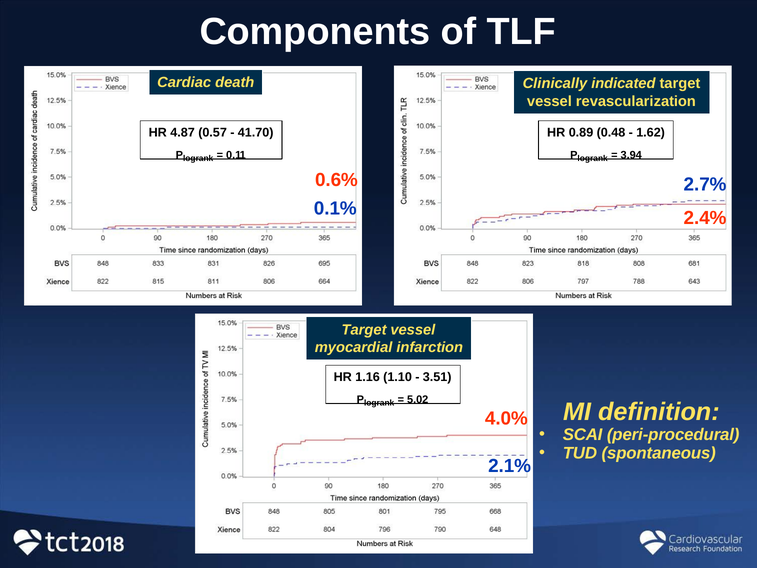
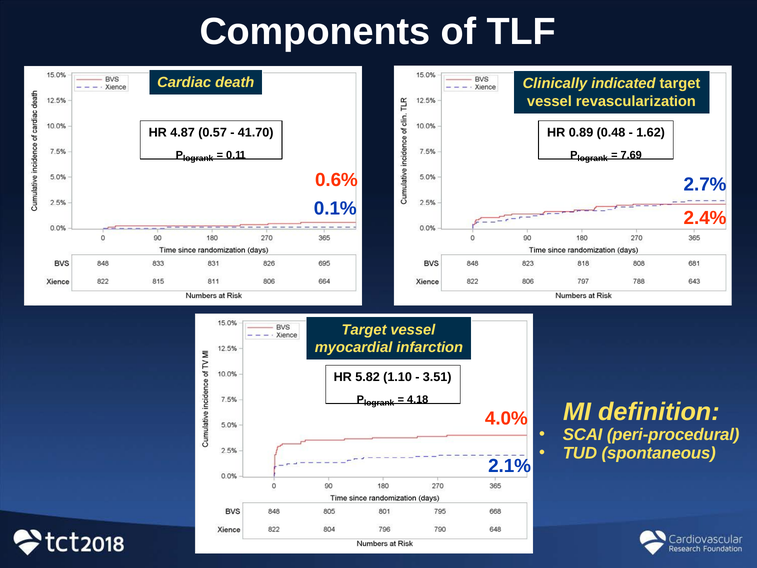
3.94: 3.94 -> 7.69
1.16: 1.16 -> 5.82
5.02: 5.02 -> 4.18
